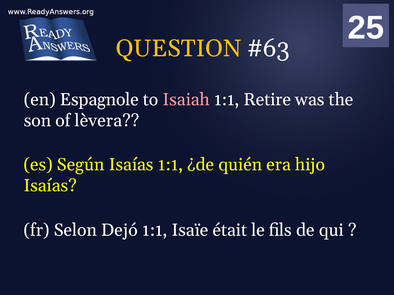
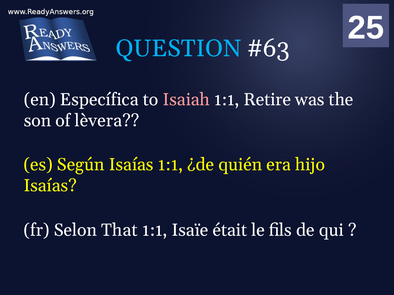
QUESTION colour: yellow -> light blue
Espagnole: Espagnole -> Específica
Dejó: Dejó -> That
